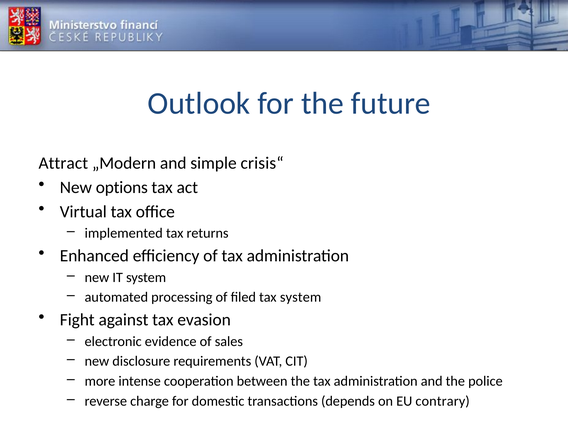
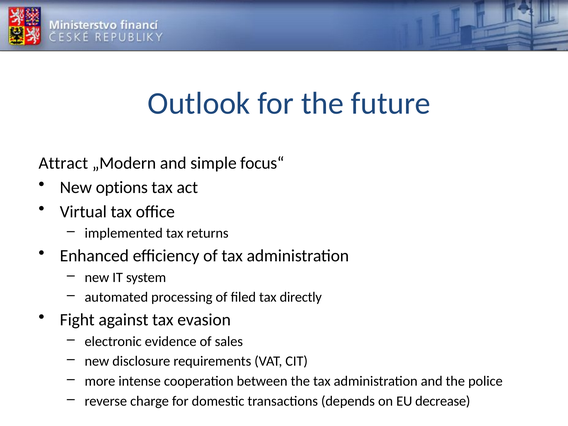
crisis“: crisis“ -> focus“
tax system: system -> directly
contrary: contrary -> decrease
